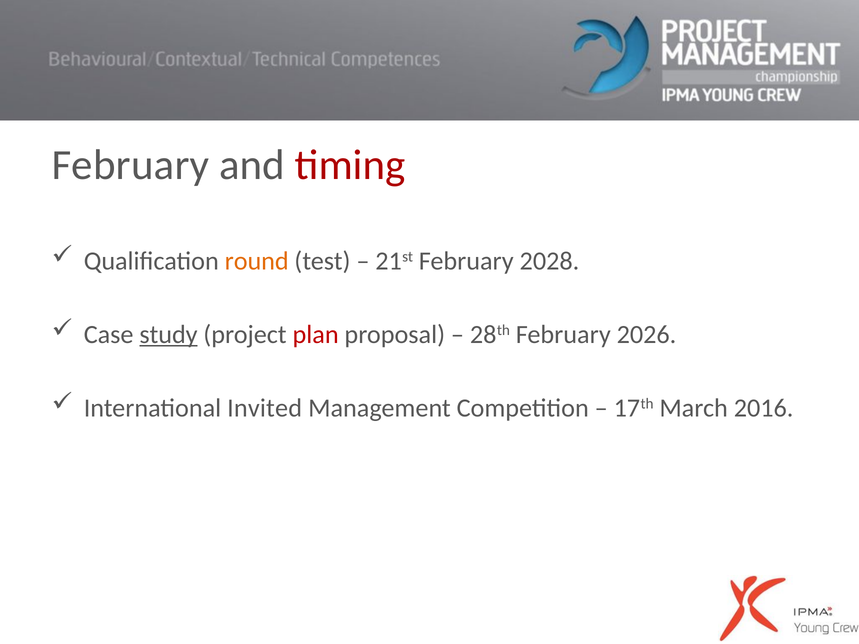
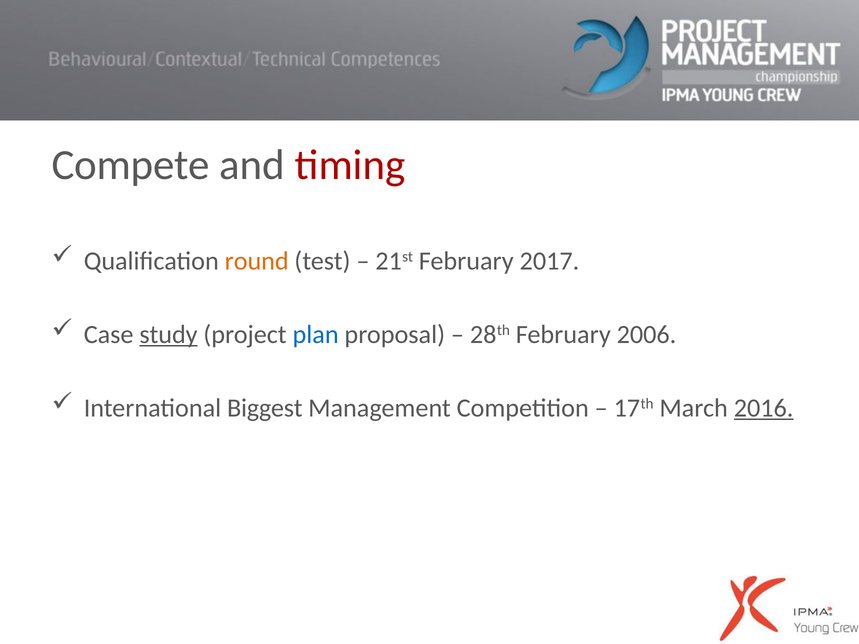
February at (130, 165): February -> Compete
2028: 2028 -> 2017
plan colour: red -> blue
2026: 2026 -> 2006
Invited: Invited -> Biggest
2016 underline: none -> present
